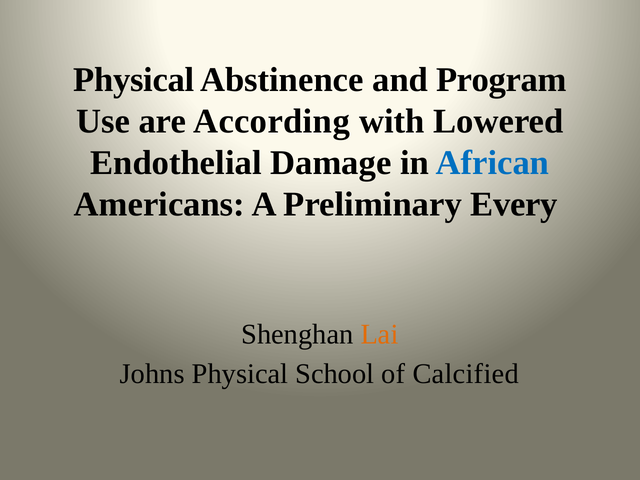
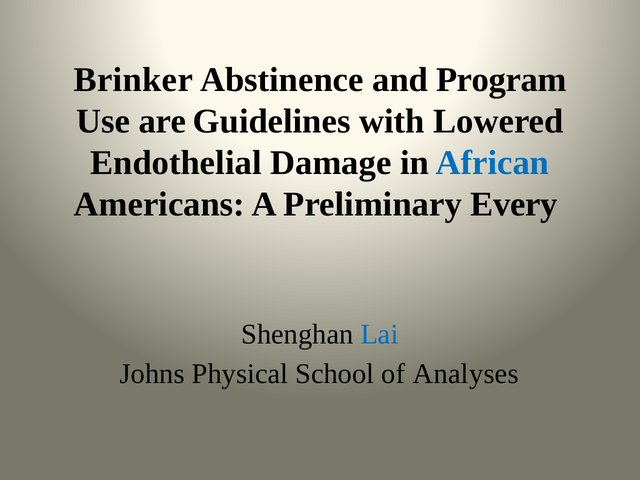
Physical at (134, 80): Physical -> Brinker
According: According -> Guidelines
Lai colour: orange -> blue
Calcified: Calcified -> Analyses
